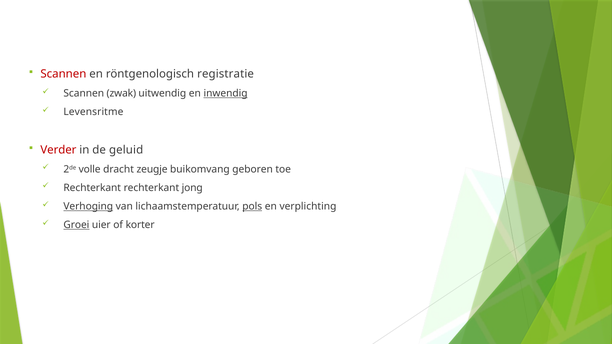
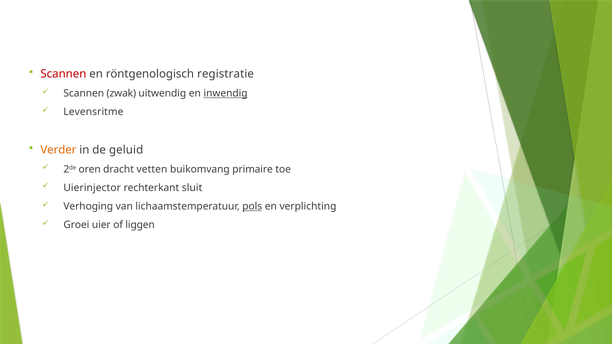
Verder colour: red -> orange
volle: volle -> oren
zeugje: zeugje -> vetten
geboren: geboren -> primaire
Rechterkant at (92, 188): Rechterkant -> Uierinjector
jong: jong -> sluit
Verhoging underline: present -> none
Groei underline: present -> none
korter: korter -> liggen
